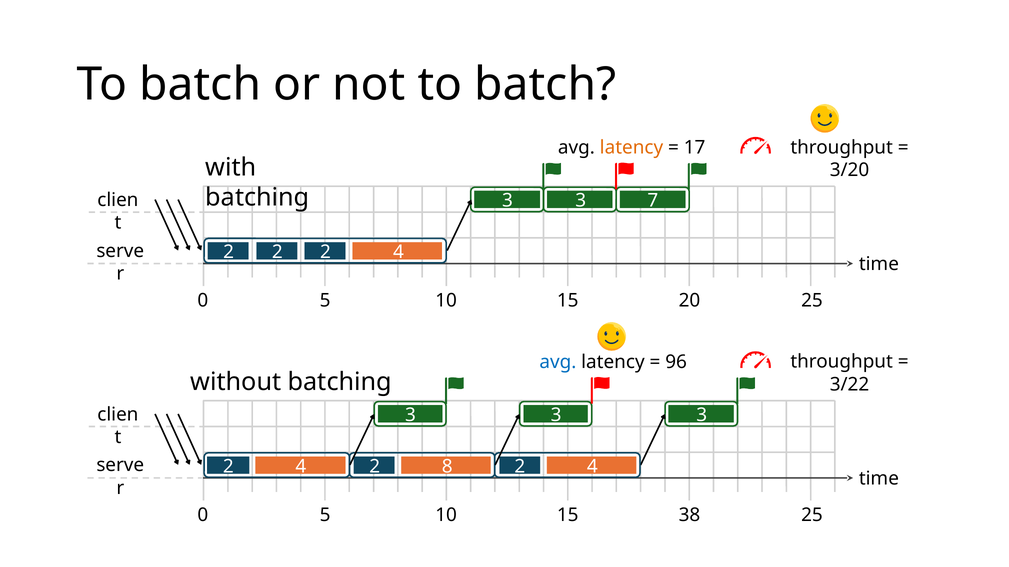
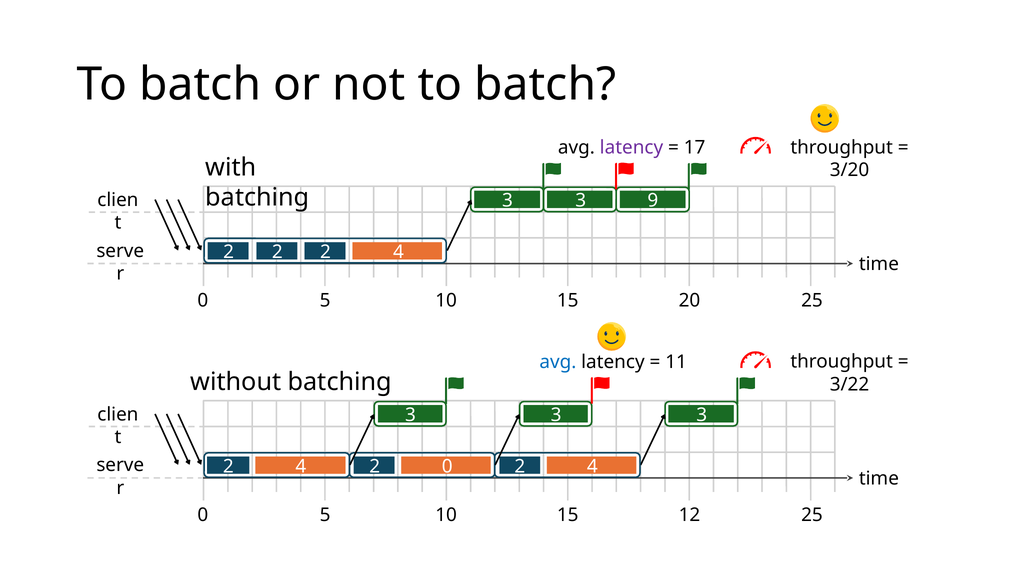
latency at (631, 148) colour: orange -> purple
7: 7 -> 9
96: 96 -> 11
2 8: 8 -> 0
38: 38 -> 12
